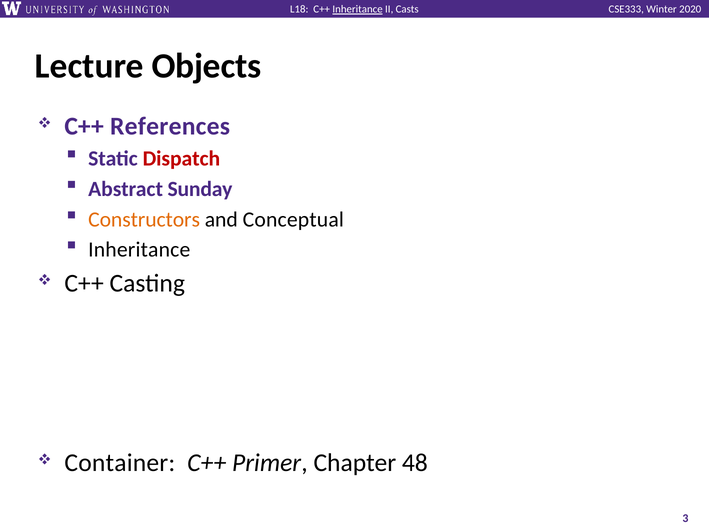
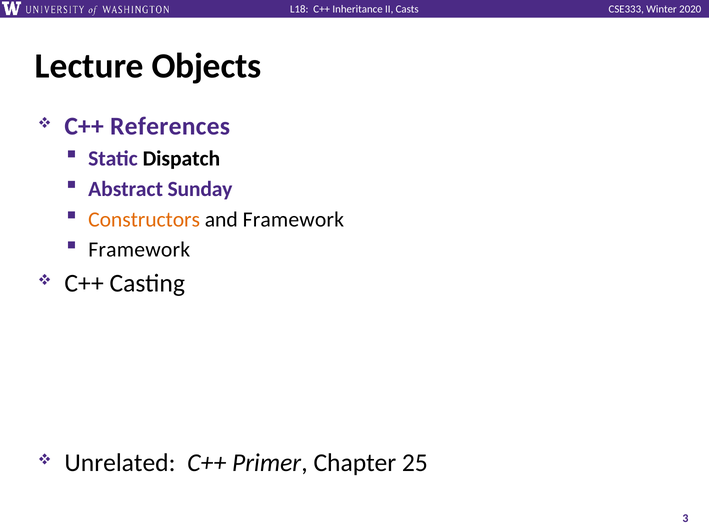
Inheritance at (358, 9) underline: present -> none
Dispatch colour: red -> black
and Conceptual: Conceptual -> Framework
Inheritance at (139, 250): Inheritance -> Framework
Container: Container -> Unrelated
48: 48 -> 25
